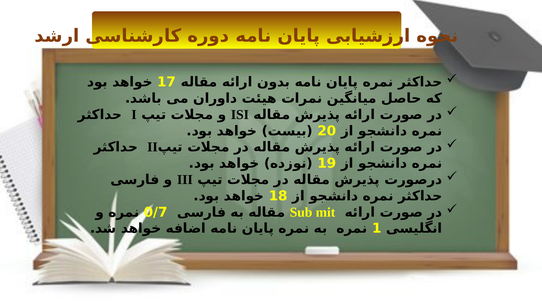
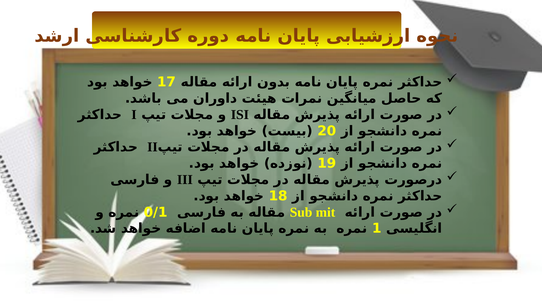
0/7: 0/7 -> 0/1
